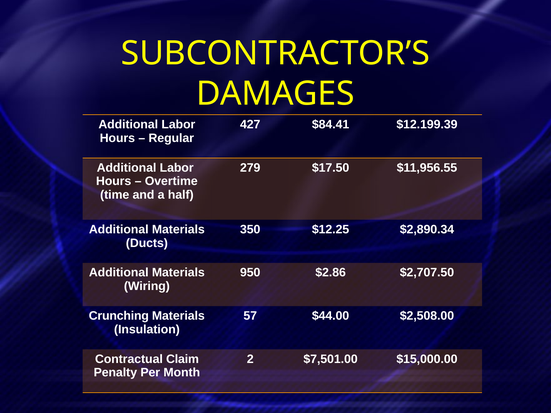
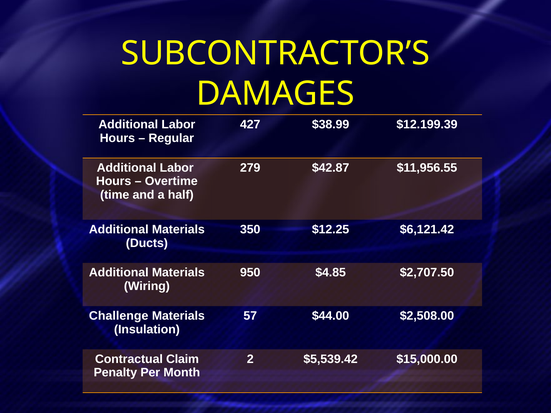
$84.41: $84.41 -> $38.99
$17.50: $17.50 -> $42.87
$2,890.34: $2,890.34 -> $6,121.42
$2.86: $2.86 -> $4.85
Crunching: Crunching -> Challenge
$7,501.00: $7,501.00 -> $5,539.42
